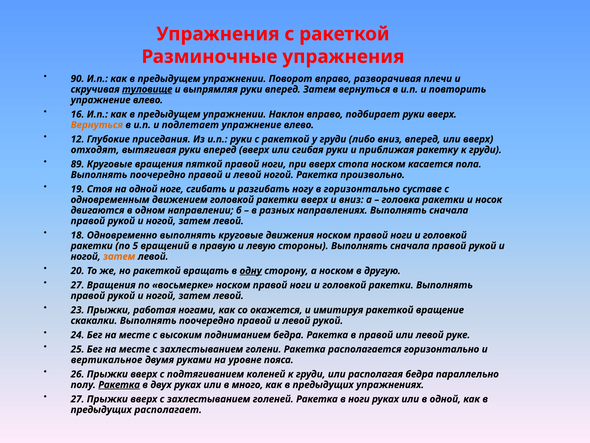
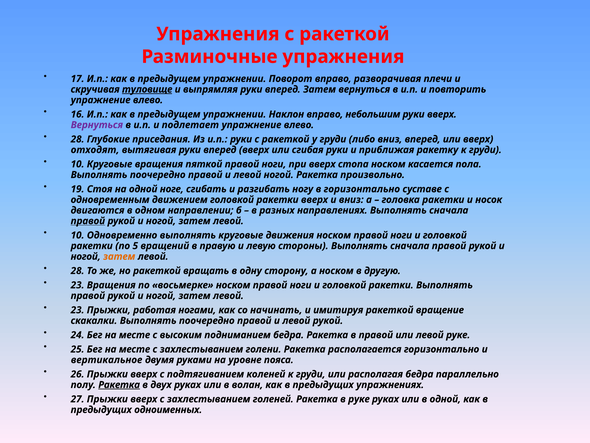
90: 90 -> 17
подбирает: подбирает -> небольшим
Вернуться at (97, 125) colour: orange -> purple
12 at (78, 139): 12 -> 28
89 at (78, 164): 89 -> 10
правой at (88, 221) underline: none -> present
18 at (78, 235): 18 -> 10
20 at (78, 271): 20 -> 28
одну underline: present -> none
27 at (78, 285): 27 -> 23
окажется: окажется -> начинать
много: много -> волан
в ноги: ноги -> руке
располагает: располагает -> одноименных
